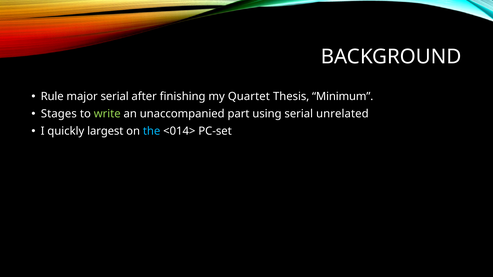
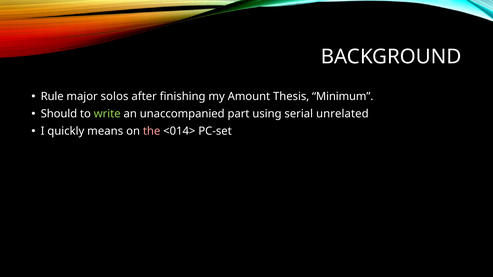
major serial: serial -> solos
Quartet: Quartet -> Amount
Stages: Stages -> Should
largest: largest -> means
the colour: light blue -> pink
